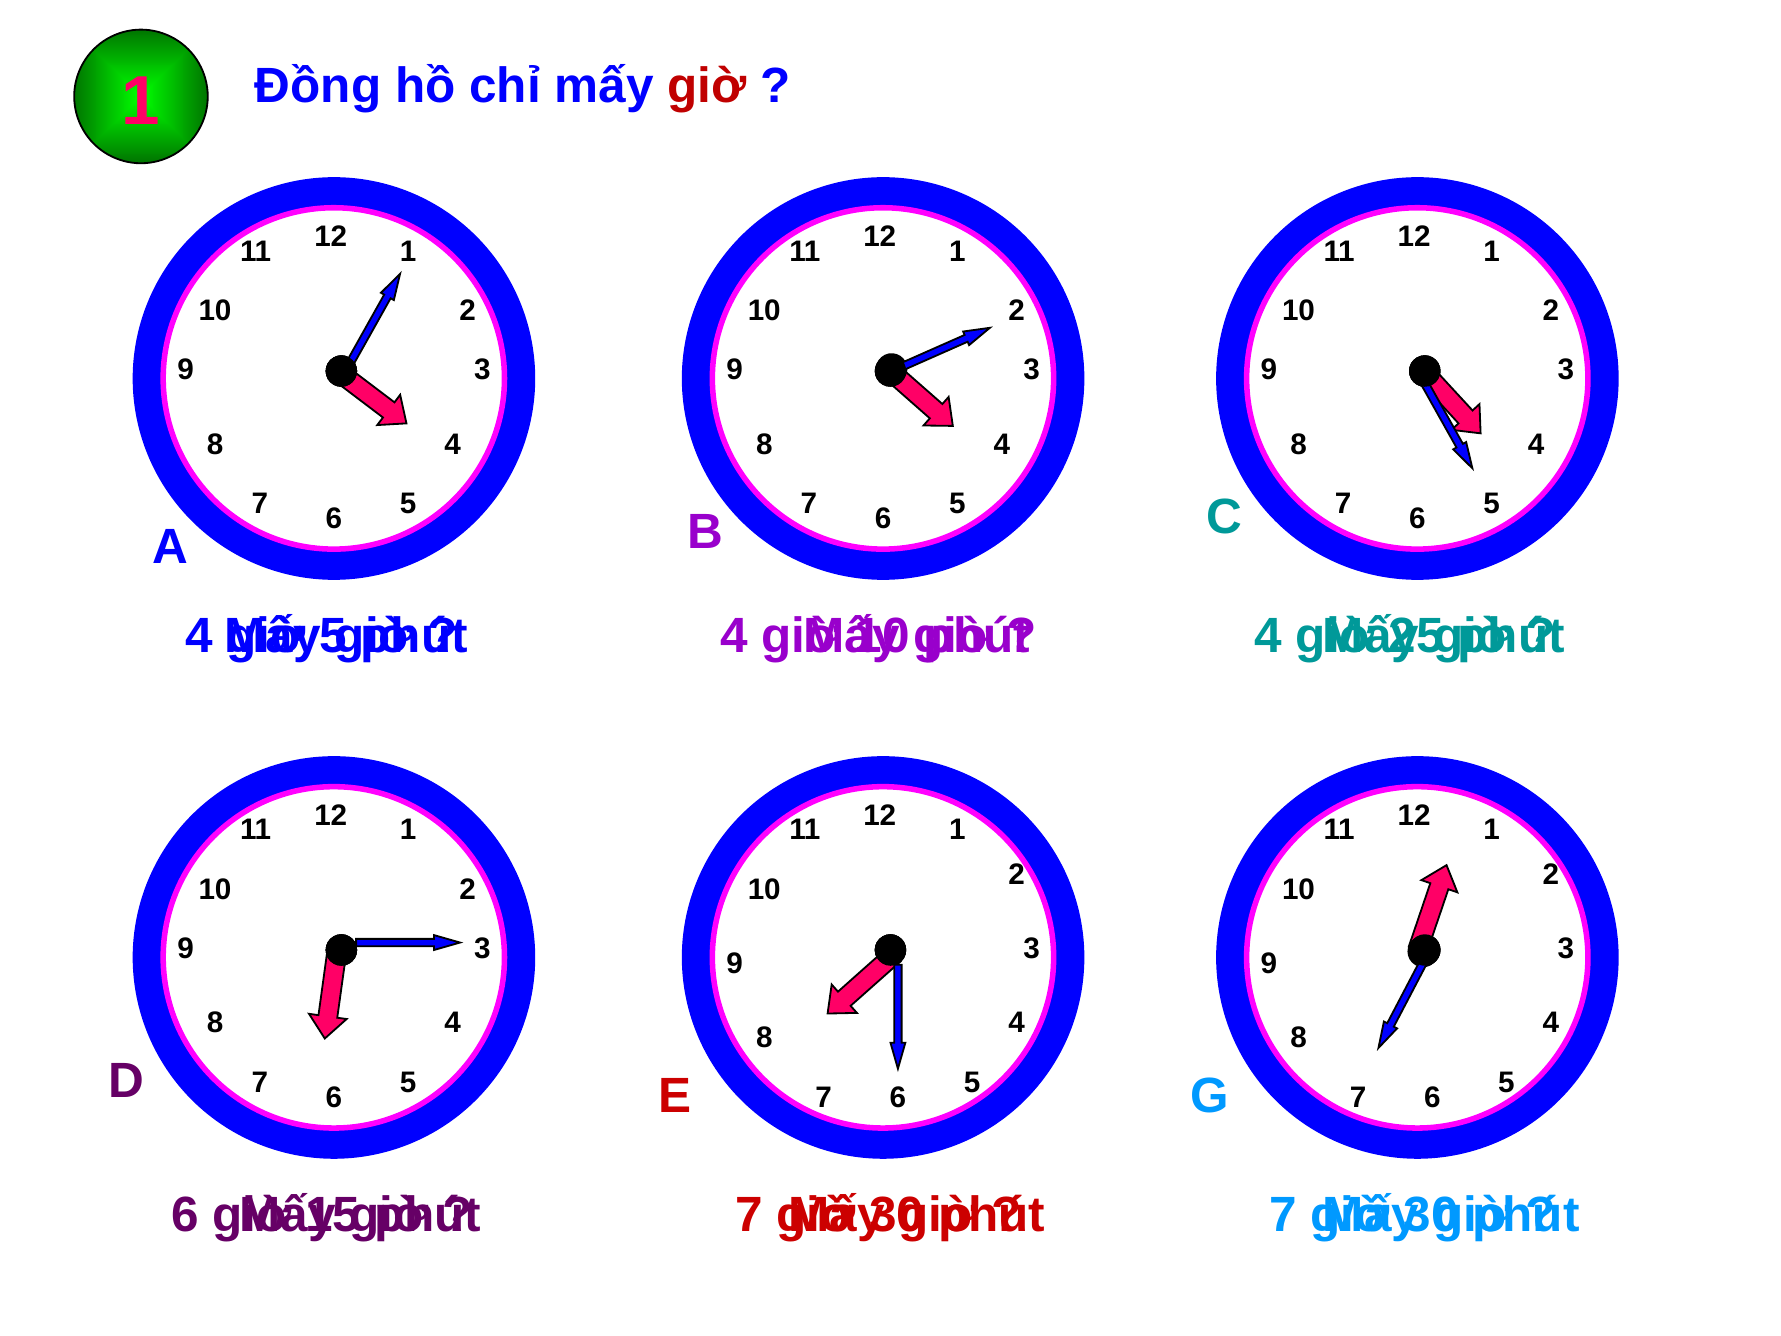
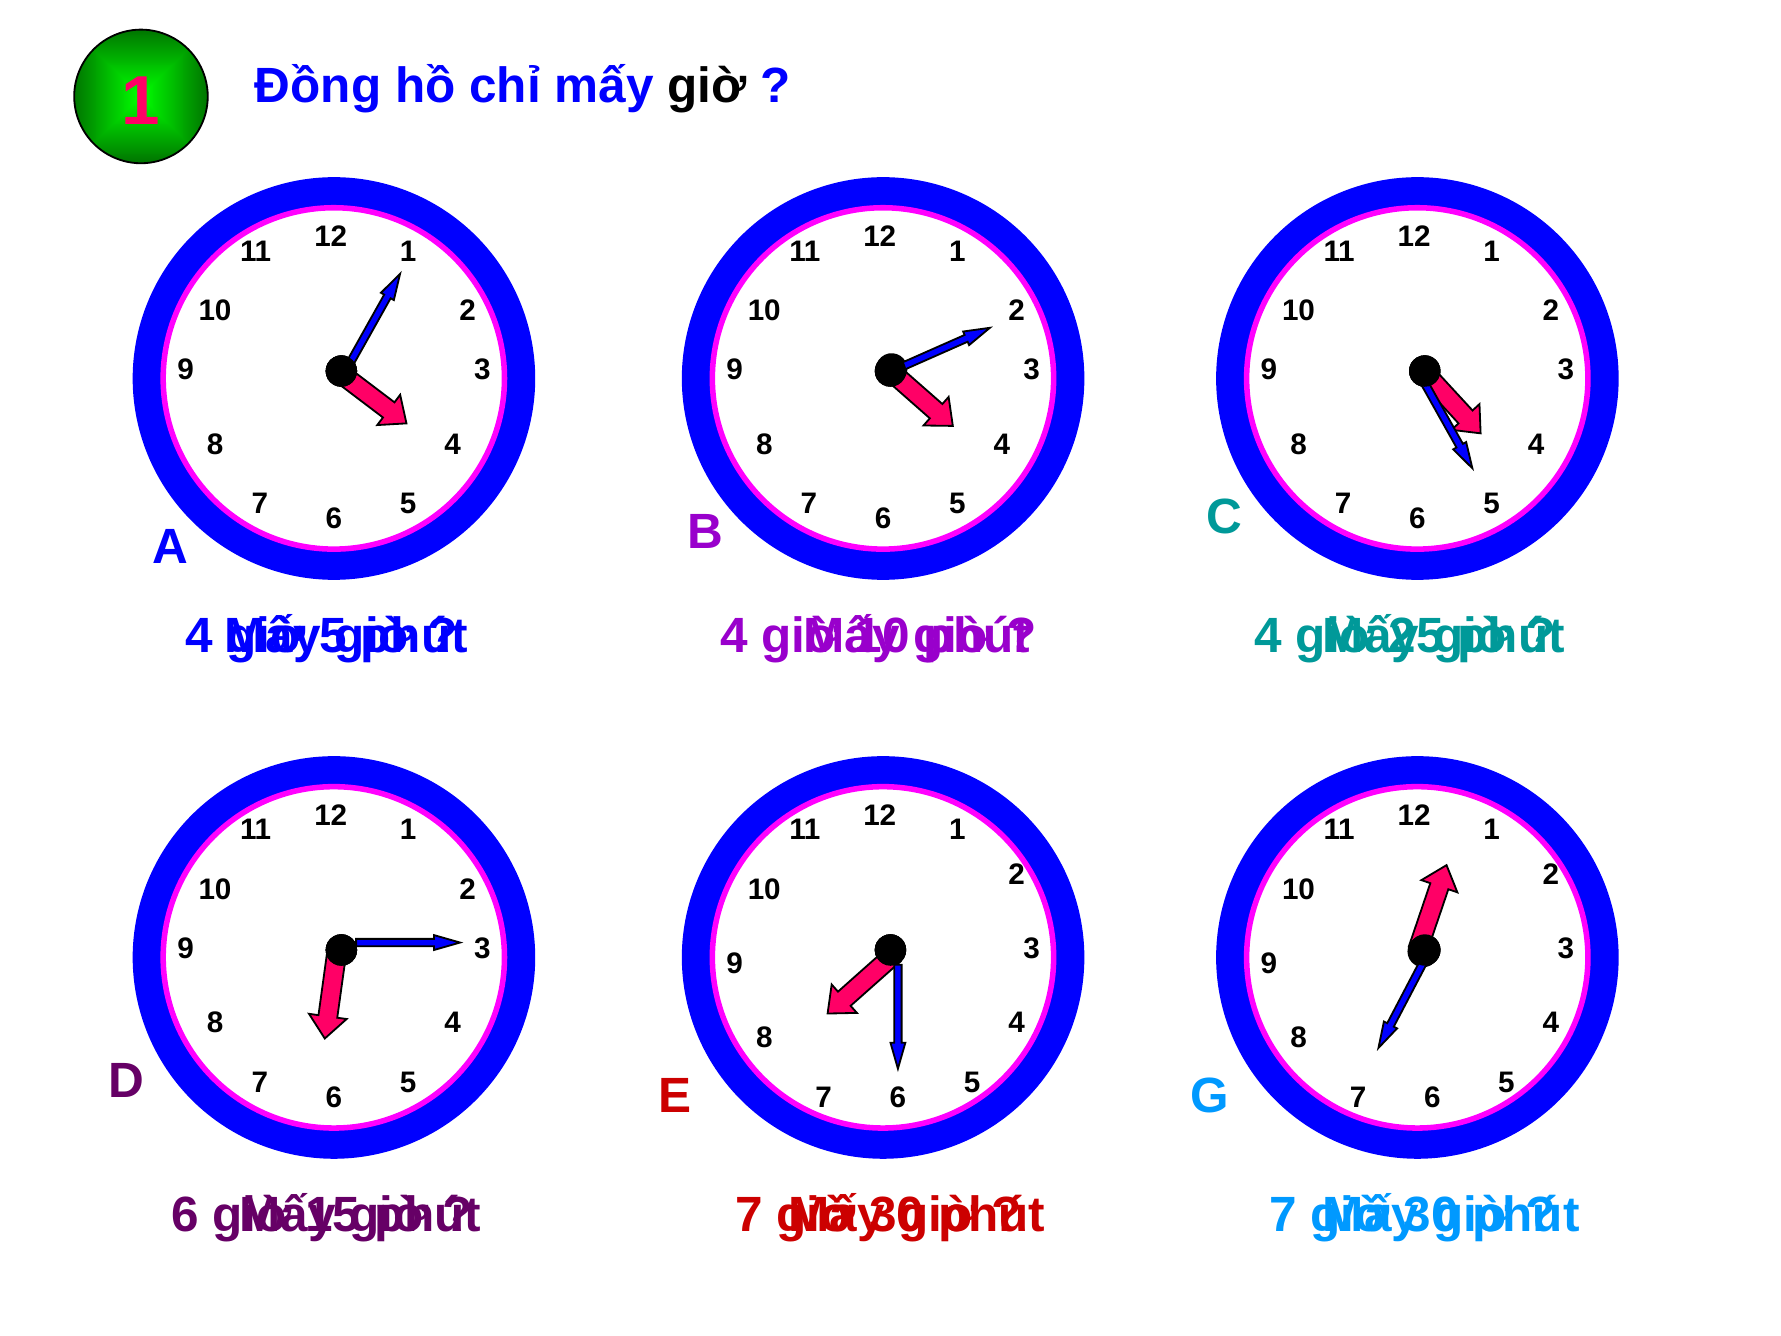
giờ at (707, 86) colour: red -> black
